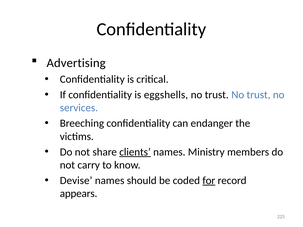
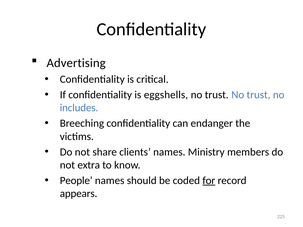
services: services -> includes
clients underline: present -> none
carry: carry -> extra
Devise: Devise -> People
